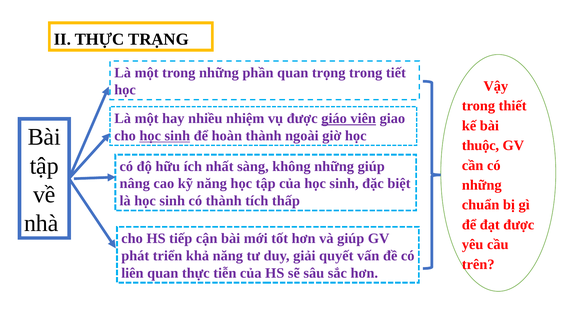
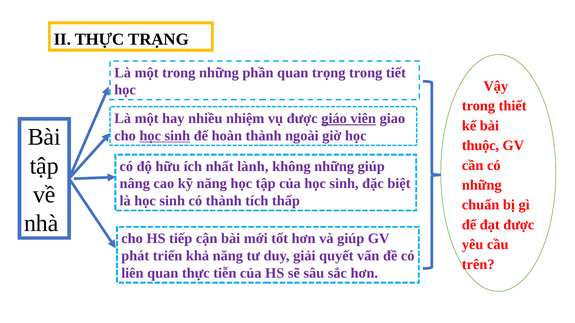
sàng: sàng -> lành
